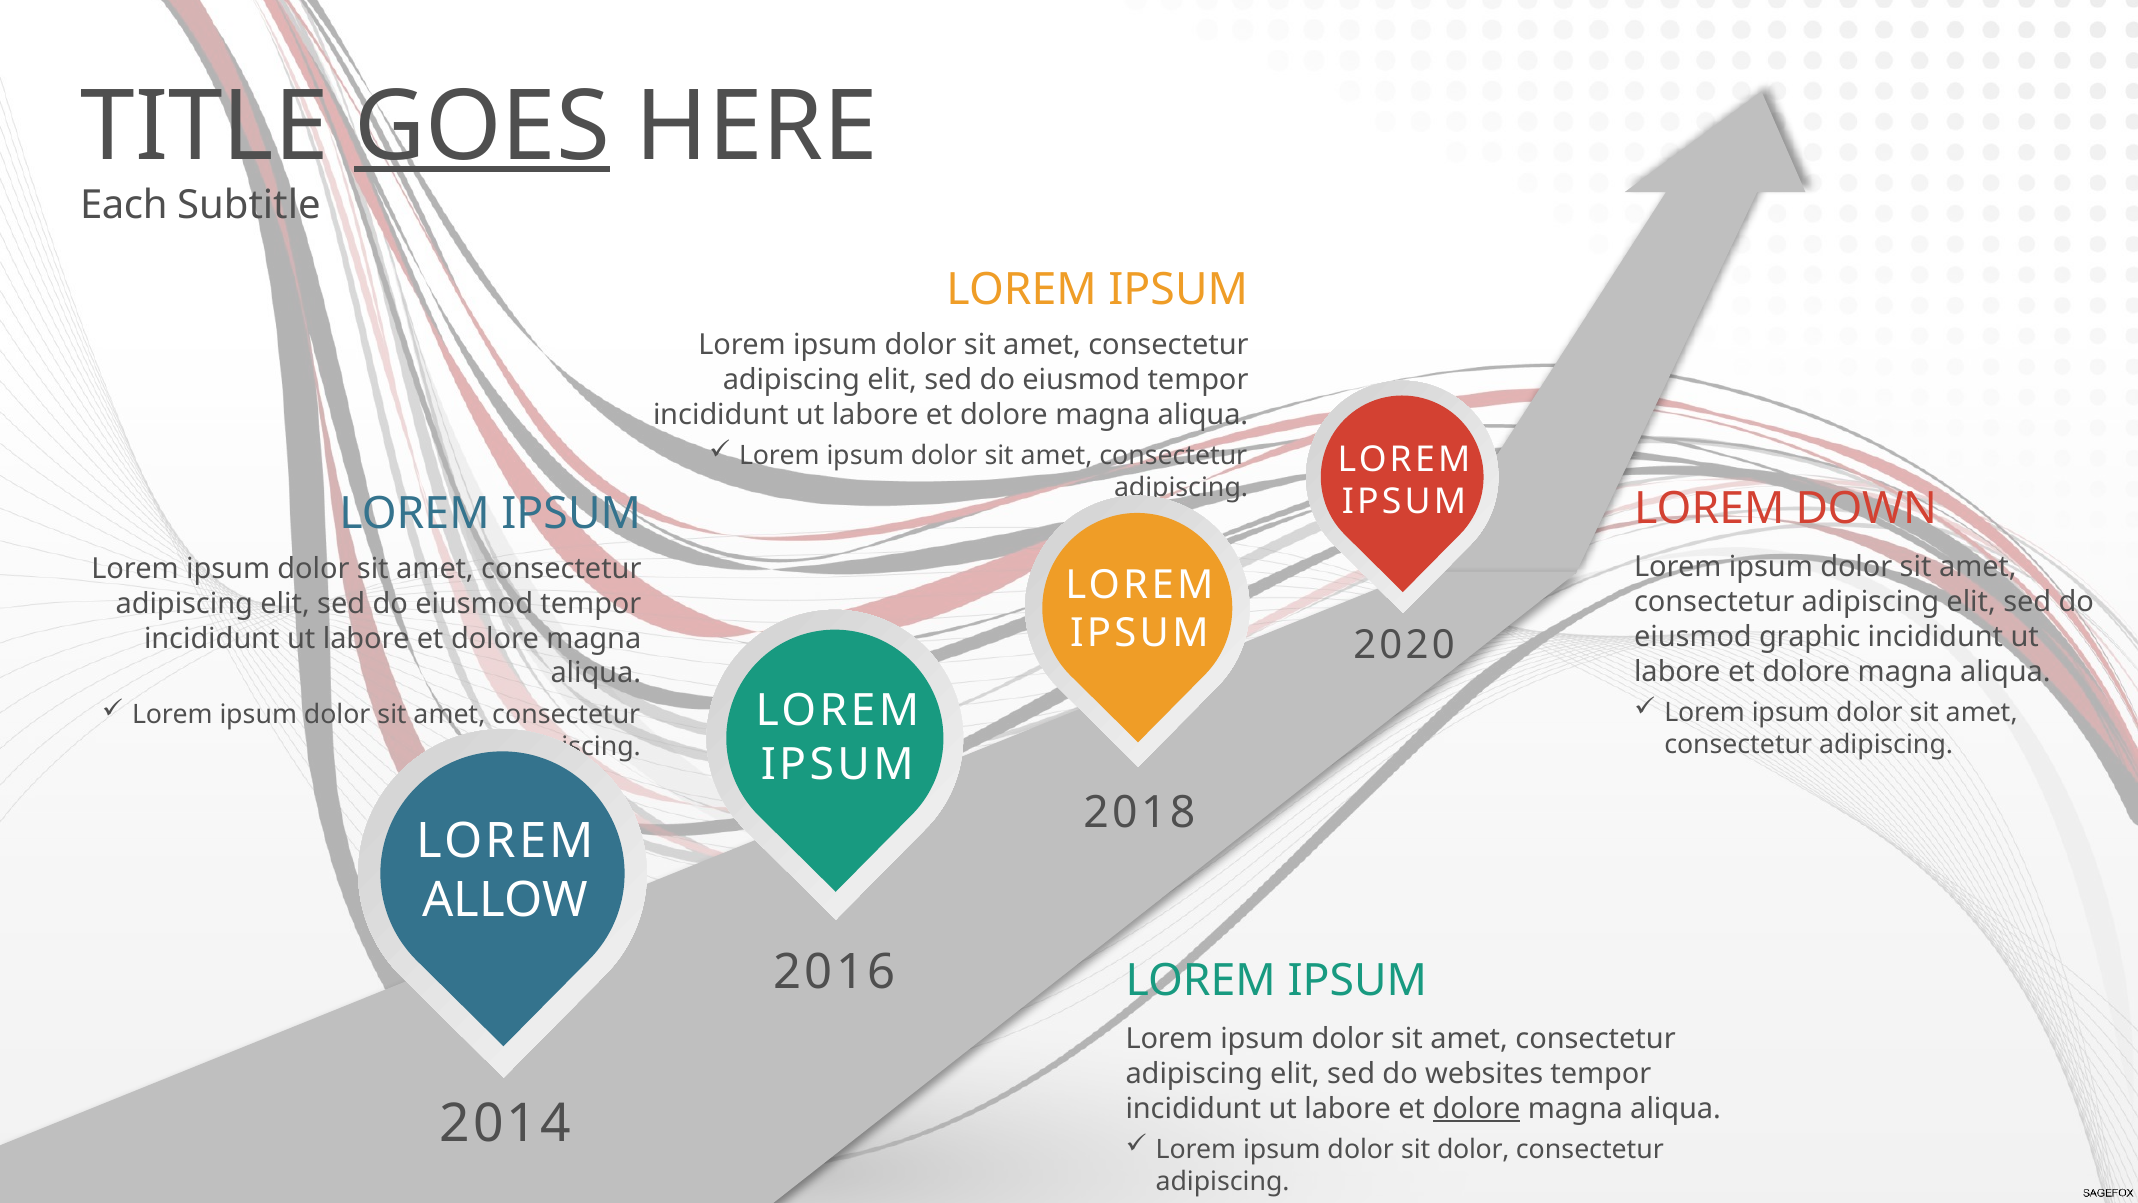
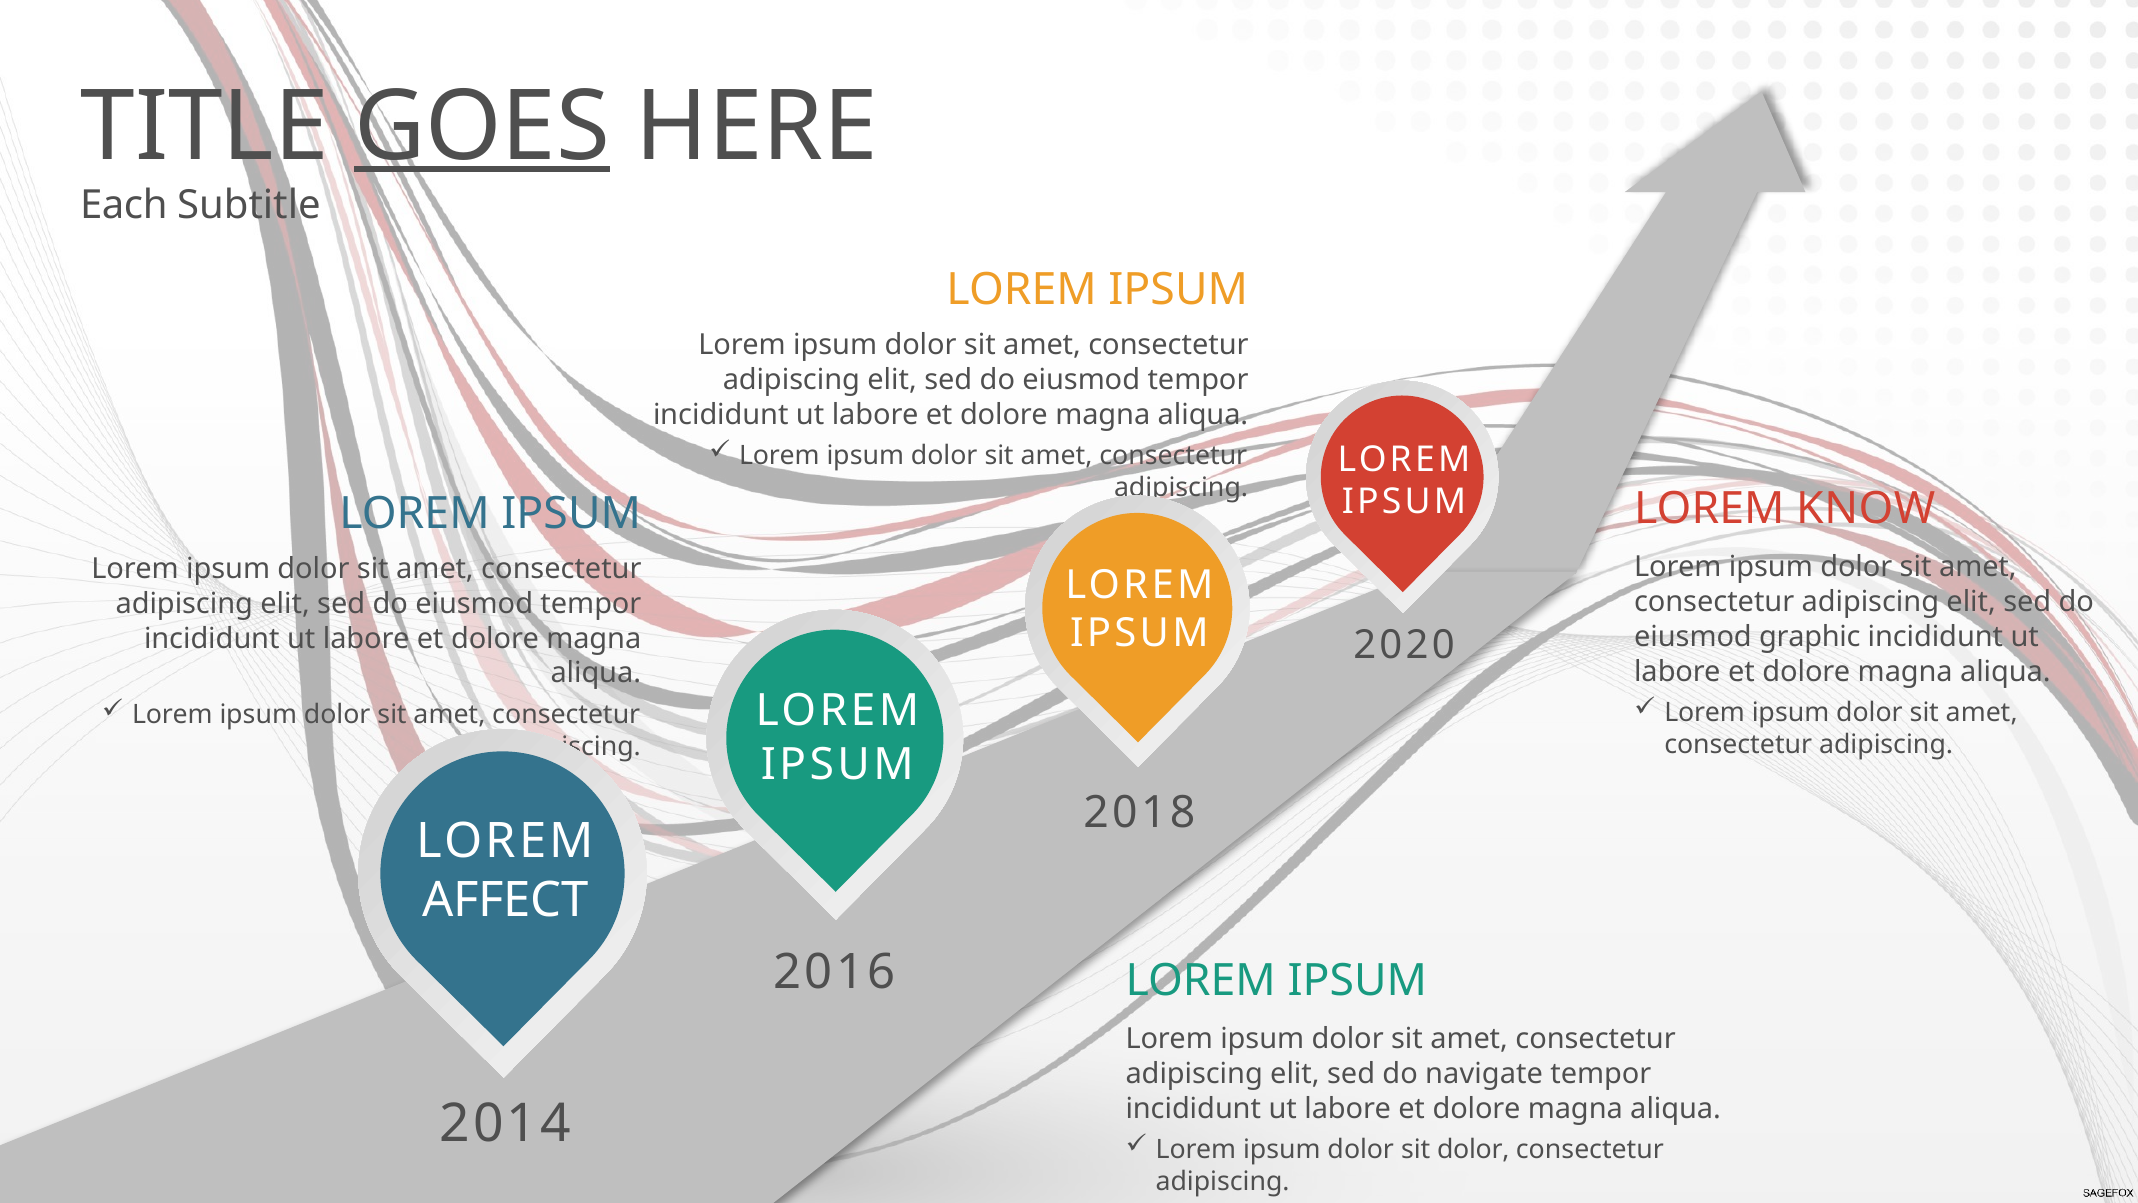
DOWN: DOWN -> KNOW
ALLOW: ALLOW -> AFFECT
websites: websites -> navigate
dolore at (1477, 1108) underline: present -> none
